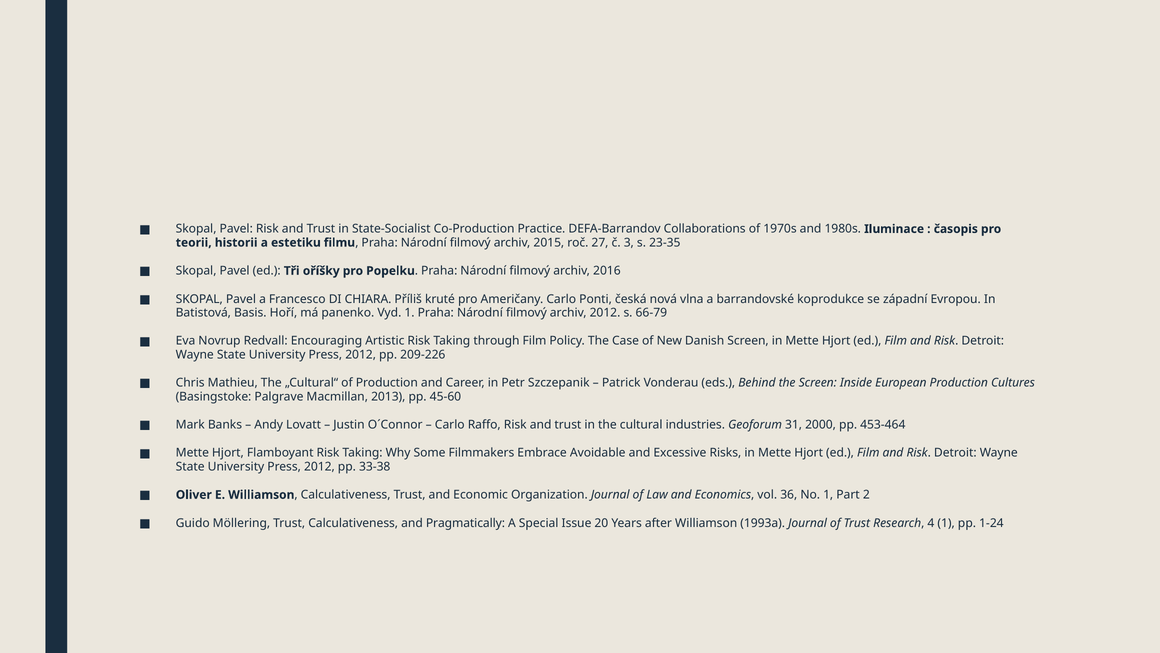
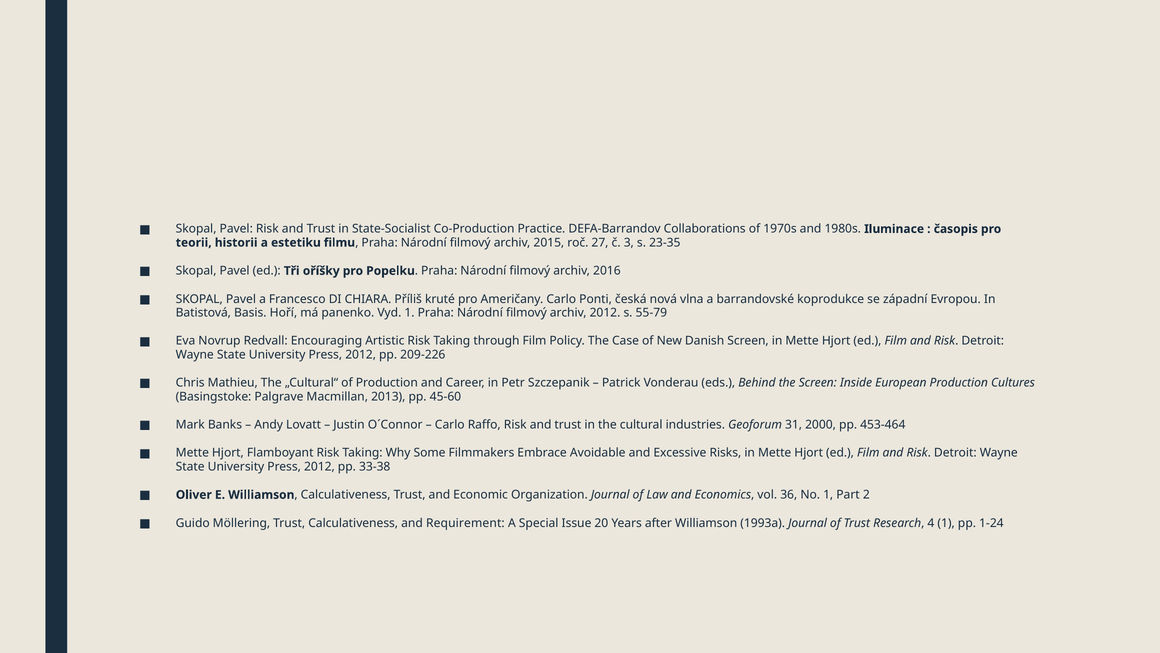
66-79: 66-79 -> 55-79
Pragmatically: Pragmatically -> Requirement
